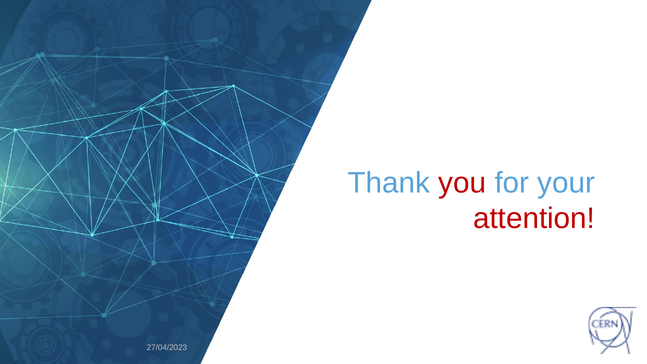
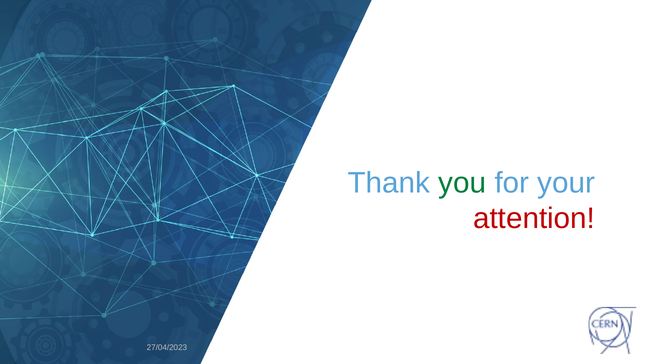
you colour: red -> green
